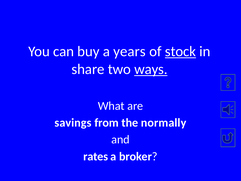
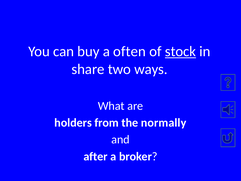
years: years -> often
ways underline: present -> none
savings: savings -> holders
rates: rates -> after
